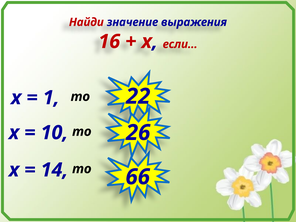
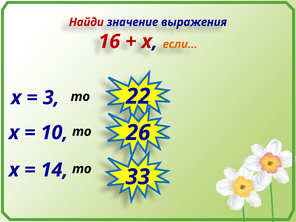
если… colour: red -> orange
1: 1 -> 3
66: 66 -> 33
